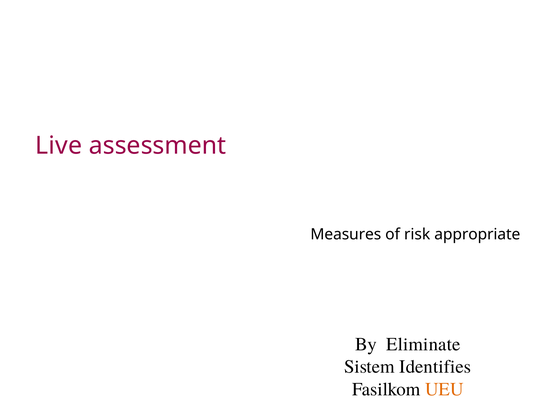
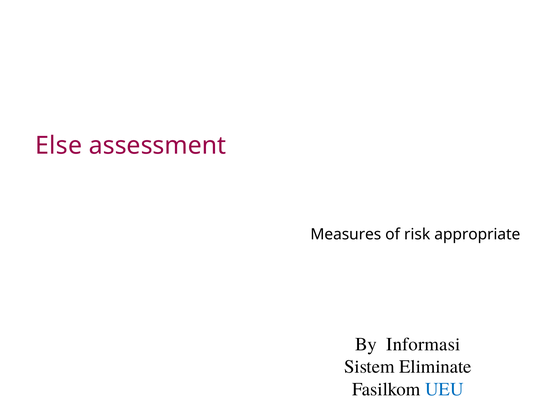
Live: Live -> Else
Eliminate: Eliminate -> Informasi
Identifies: Identifies -> Eliminate
UEU colour: orange -> blue
